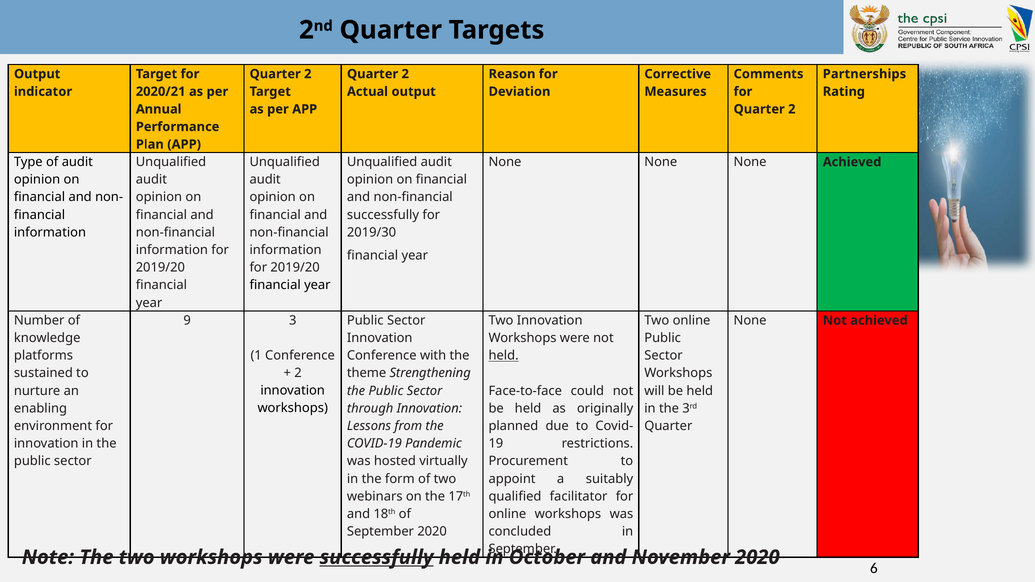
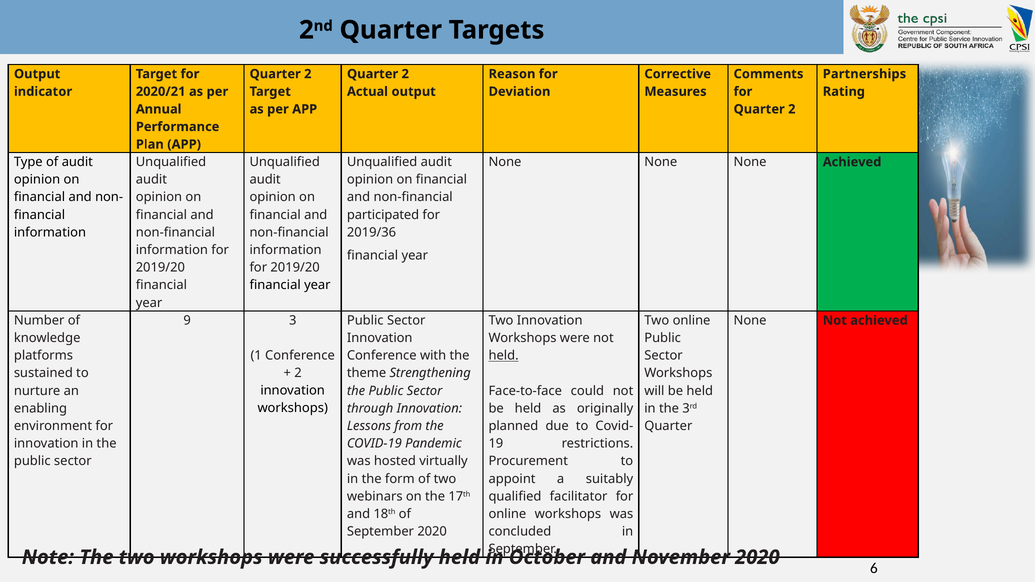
successfully at (383, 215): successfully -> participated
2019/30: 2019/30 -> 2019/36
successfully at (377, 557) underline: present -> none
